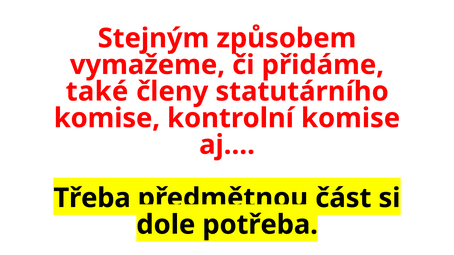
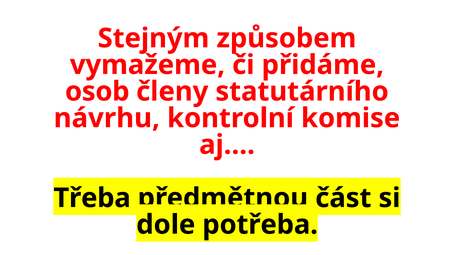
také: také -> osob
komise at (107, 118): komise -> návrhu
